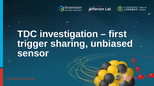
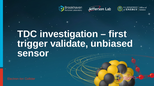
sharing: sharing -> validate
